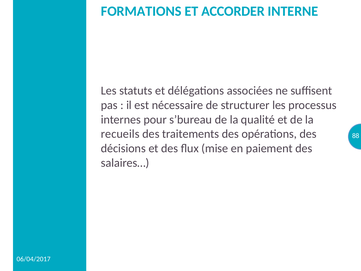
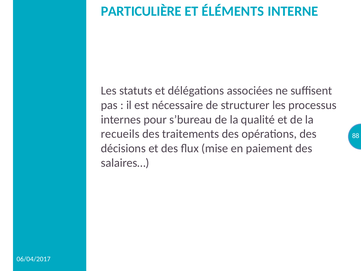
FORMATIONS: FORMATIONS -> PARTICULIÈRE
ACCORDER: ACCORDER -> ÉLÉMENTS
